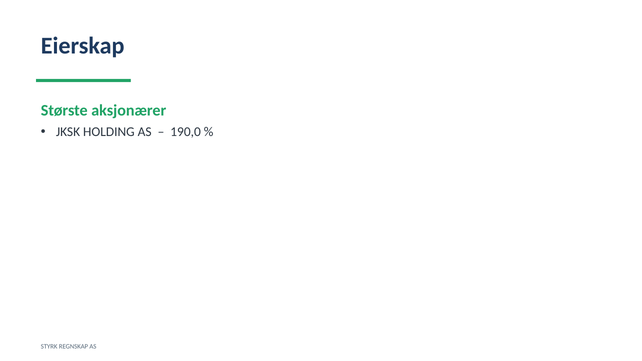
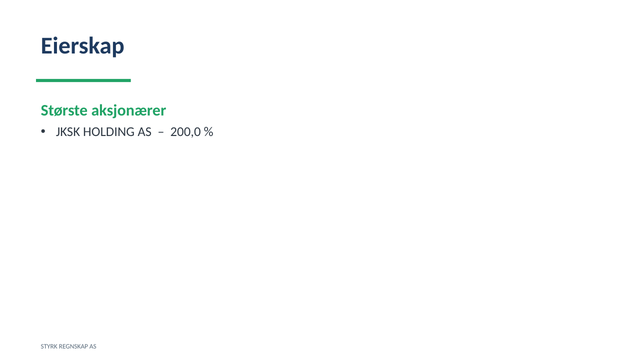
190,0: 190,0 -> 200,0
